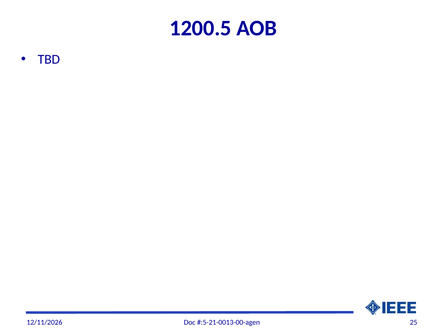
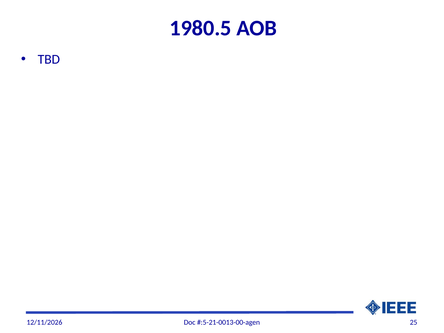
1200.5: 1200.5 -> 1980.5
